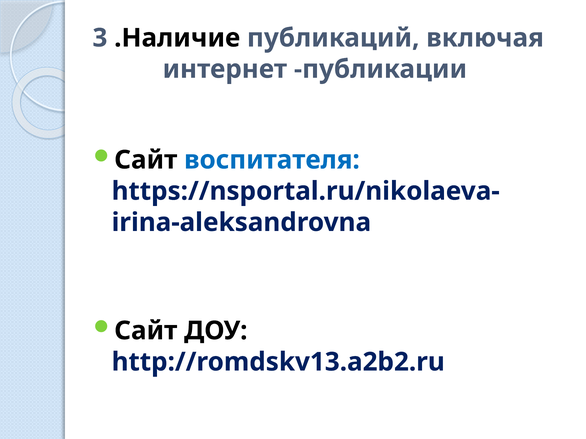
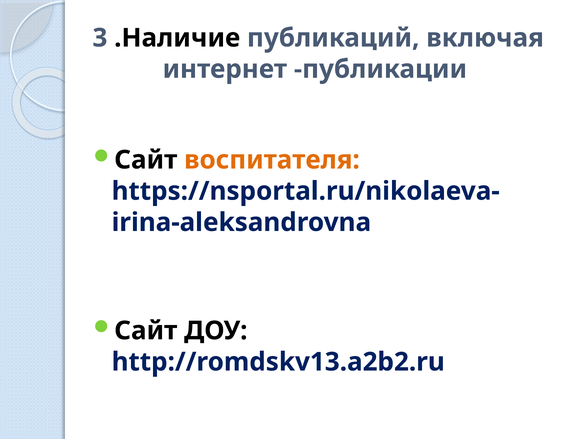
воспитателя colour: blue -> orange
